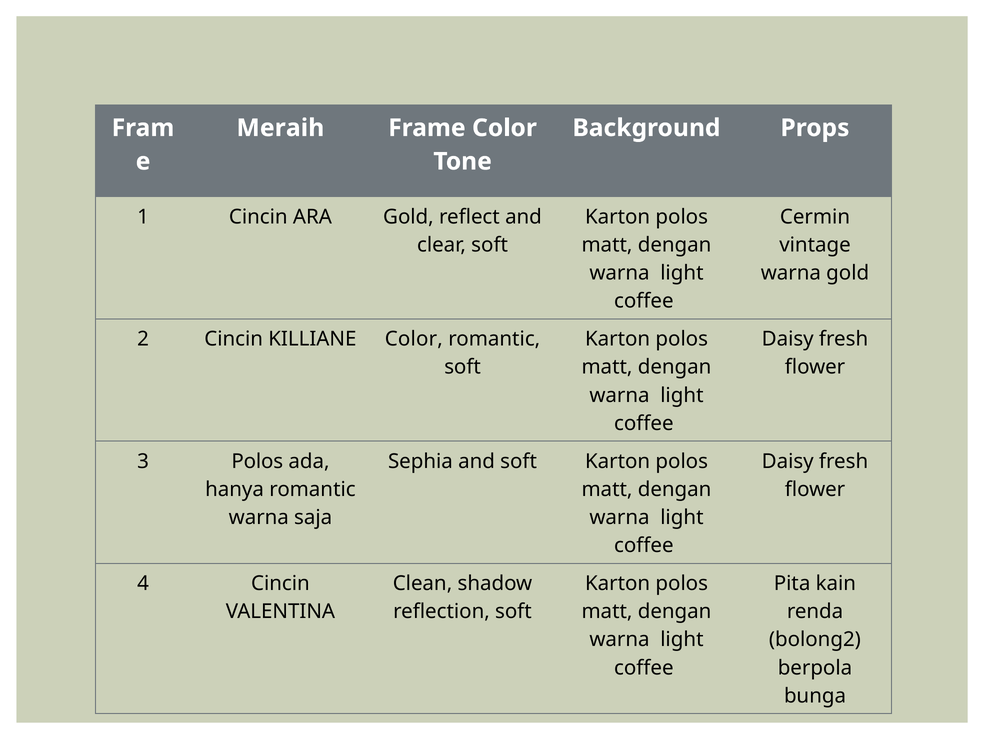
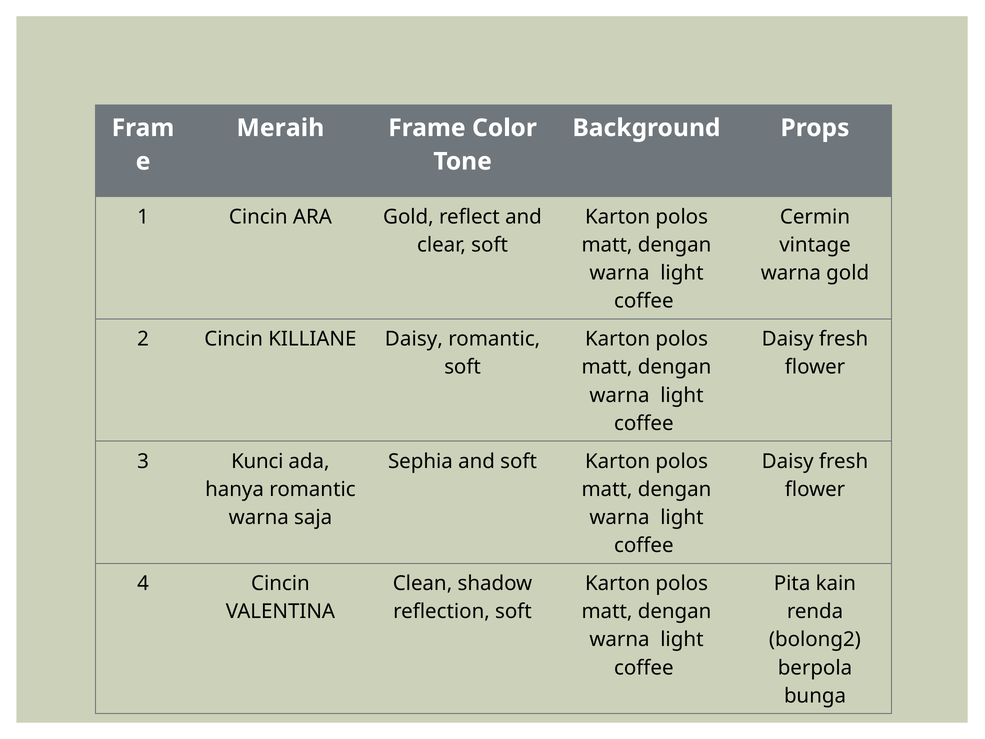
KILLIANE Color: Color -> Daisy
3 Polos: Polos -> Kunci
